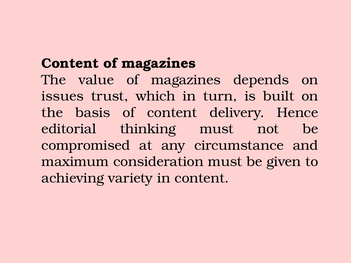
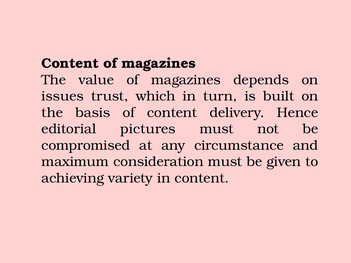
thinking: thinking -> pictures
